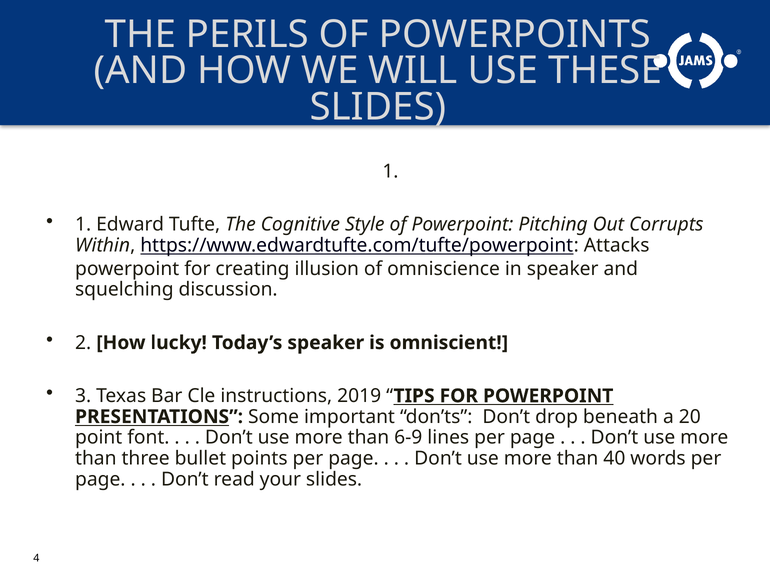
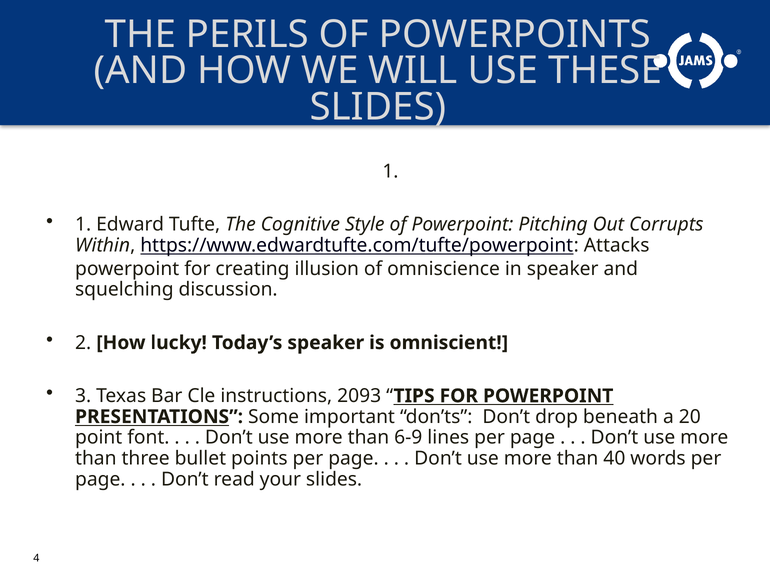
2019: 2019 -> 2093
